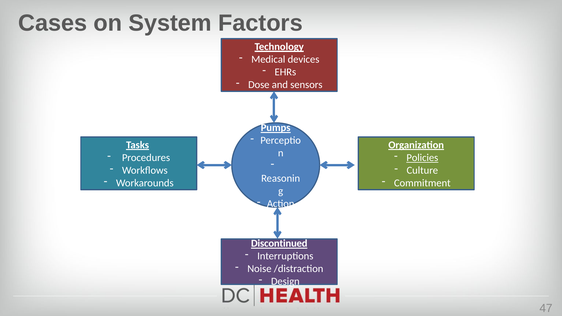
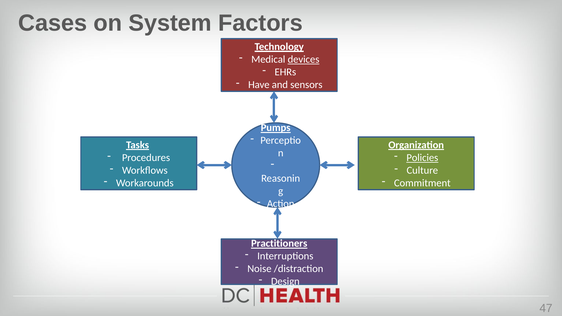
devices underline: none -> present
Dose: Dose -> Have
Discontinued: Discontinued -> Practitioners
